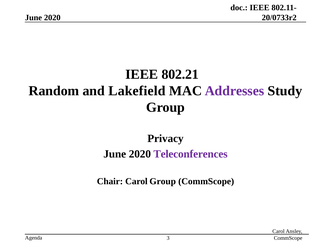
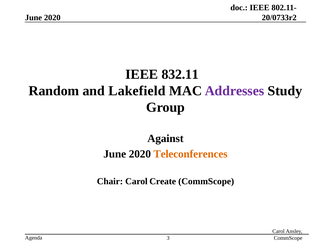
802.21: 802.21 -> 832.11
Privacy: Privacy -> Against
Teleconferences colour: purple -> orange
Carol Group: Group -> Create
